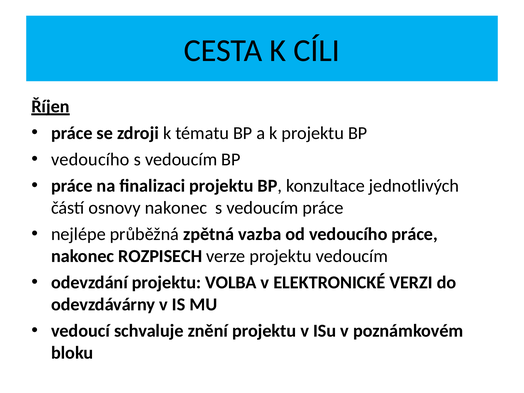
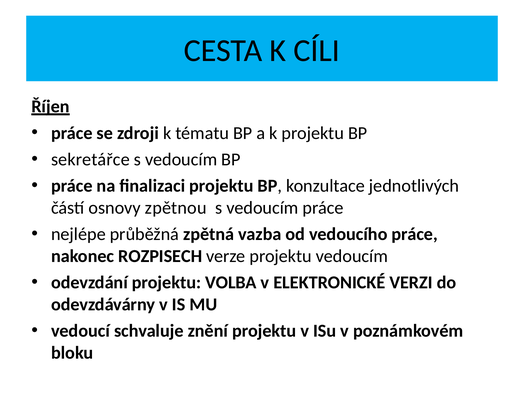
vedoucího at (90, 159): vedoucího -> sekretářce
osnovy nakonec: nakonec -> zpětnou
